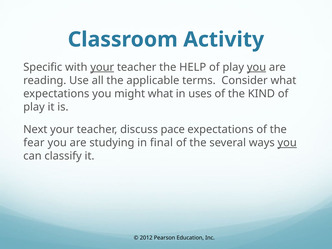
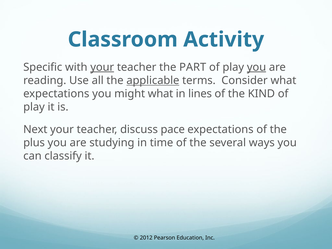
HELP: HELP -> PART
applicable underline: none -> present
uses: uses -> lines
fear: fear -> plus
final: final -> time
you at (287, 143) underline: present -> none
